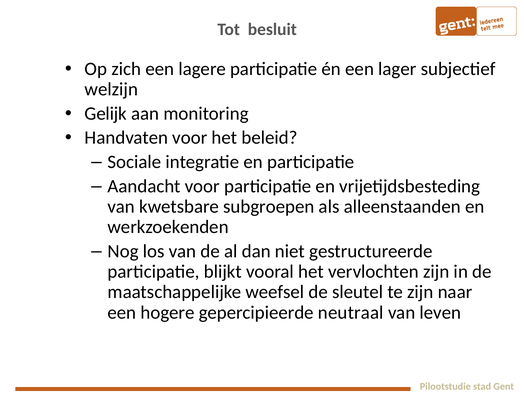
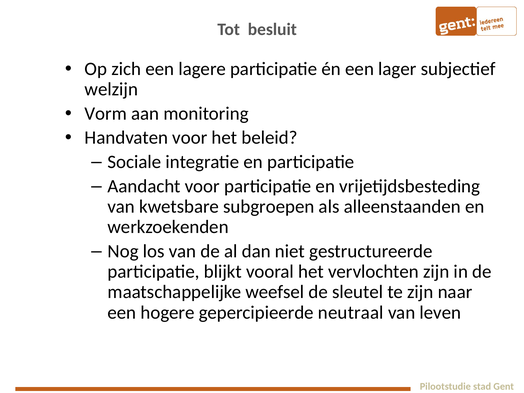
Gelijk: Gelijk -> Vorm
